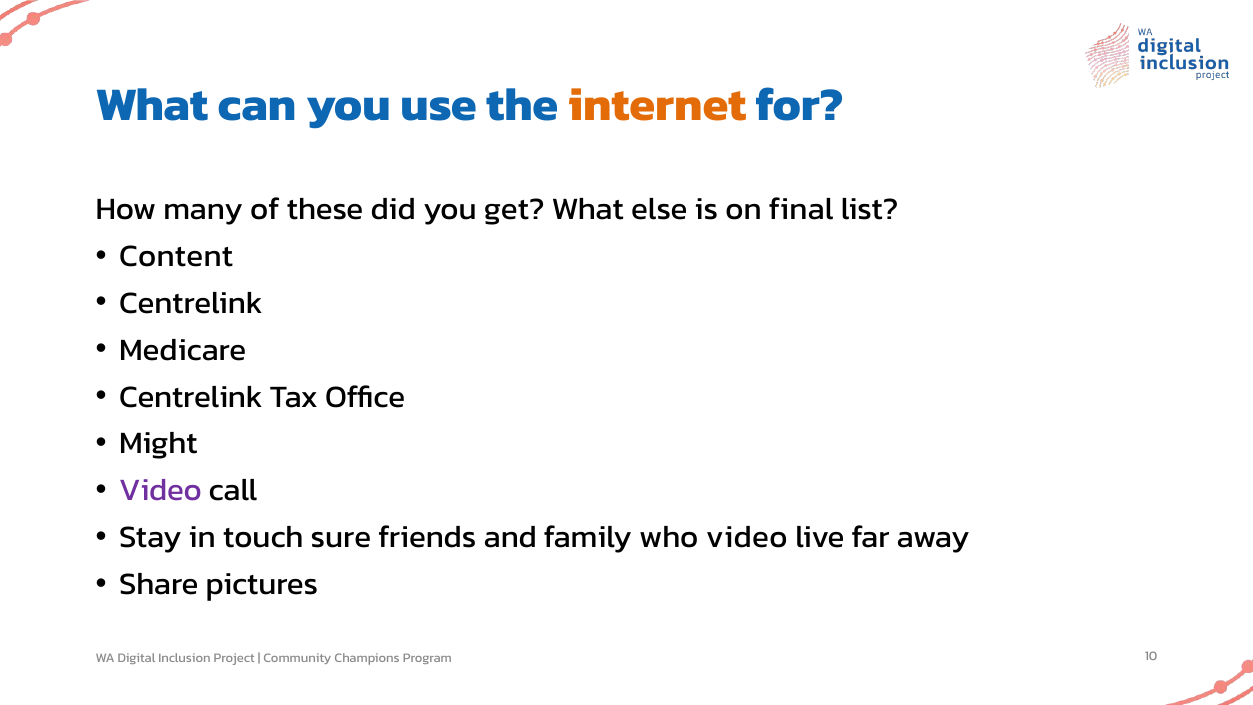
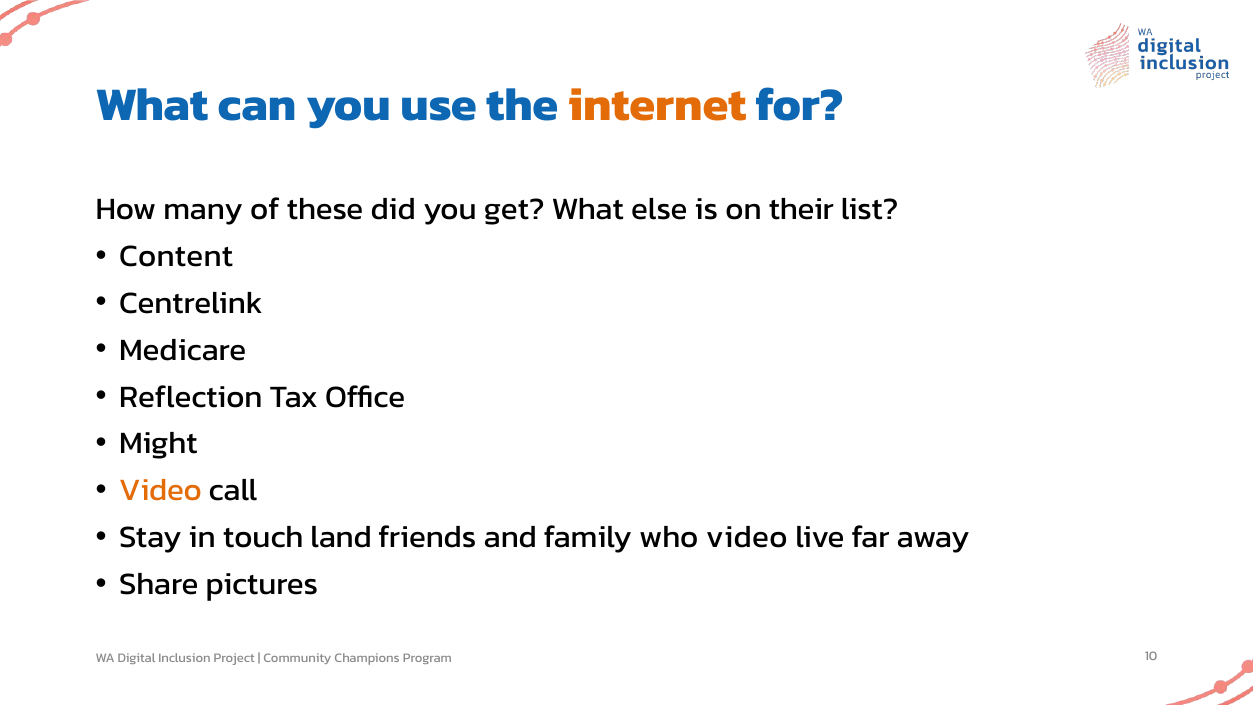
final: final -> their
Centrelink at (191, 397): Centrelink -> Reflection
Video at (160, 490) colour: purple -> orange
sure: sure -> land
